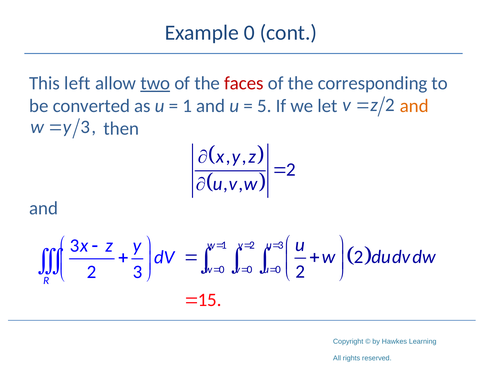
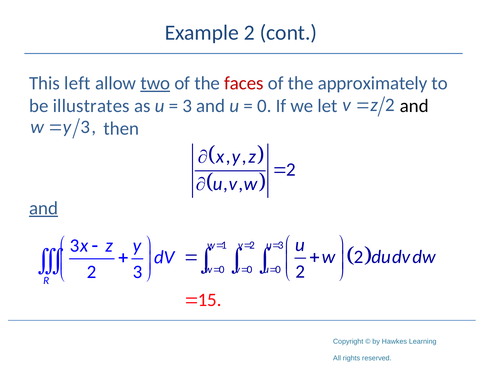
Example 0: 0 -> 2
corresponding: corresponding -> approximately
converted: converted -> illustrates
1 at (187, 106): 1 -> 3
5 at (264, 106): 5 -> 0
and at (414, 106) colour: orange -> black
and at (44, 208) underline: none -> present
